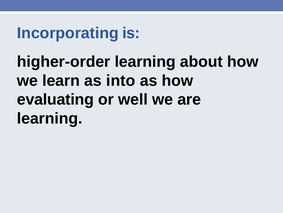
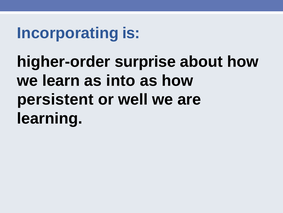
higher-order learning: learning -> surprise
evaluating: evaluating -> persistent
